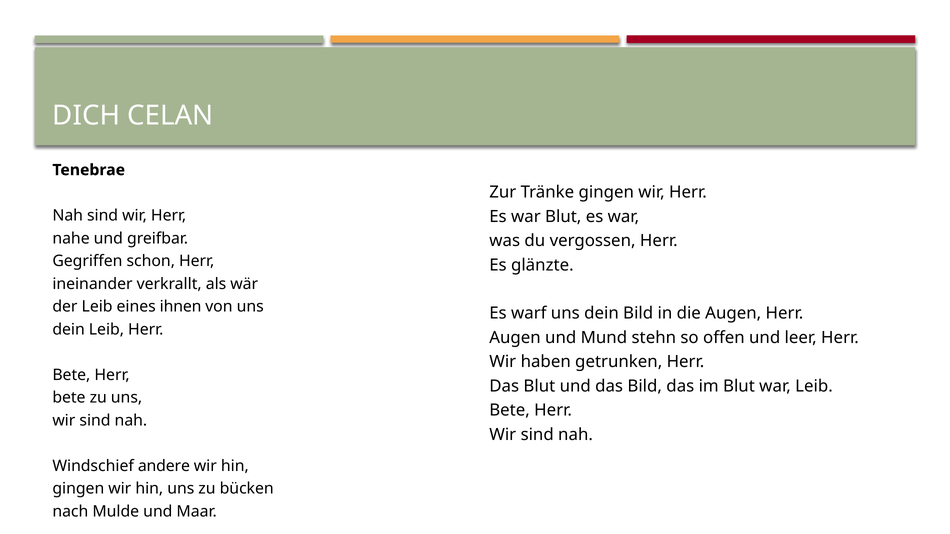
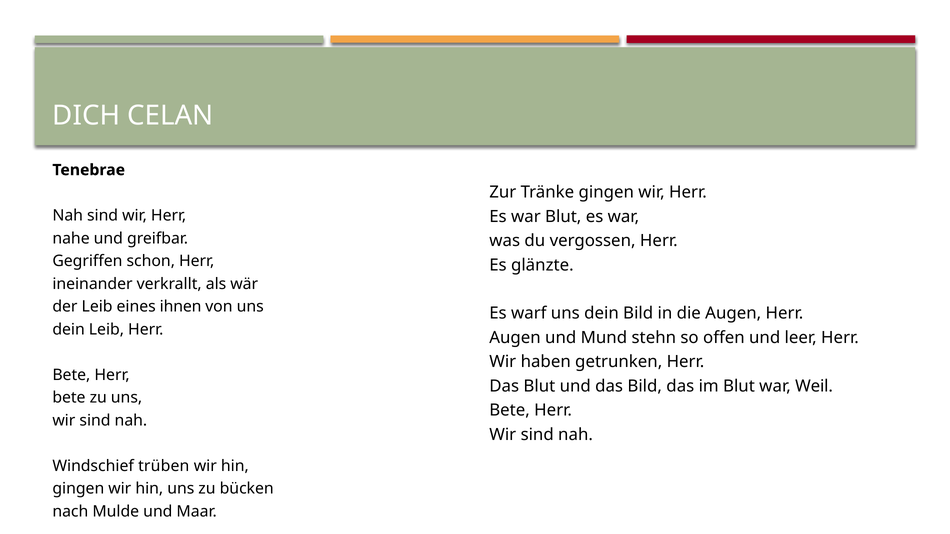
war Leib: Leib -> Weil
andere: andere -> trüben
